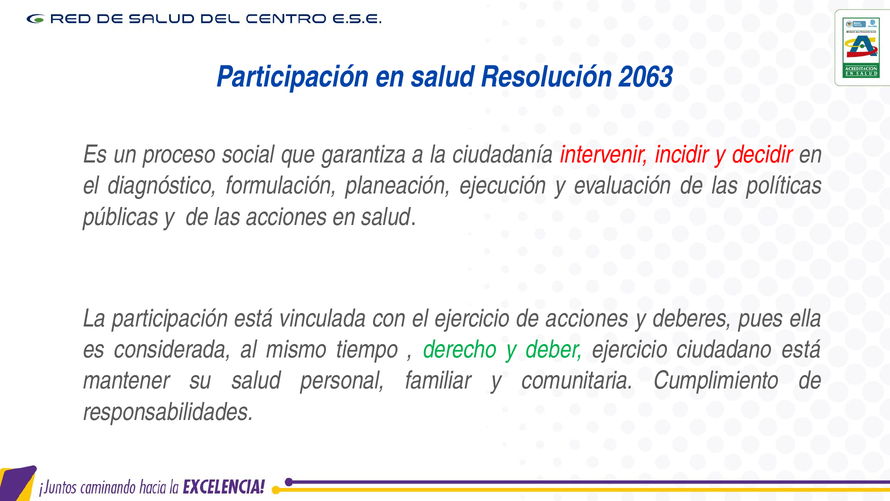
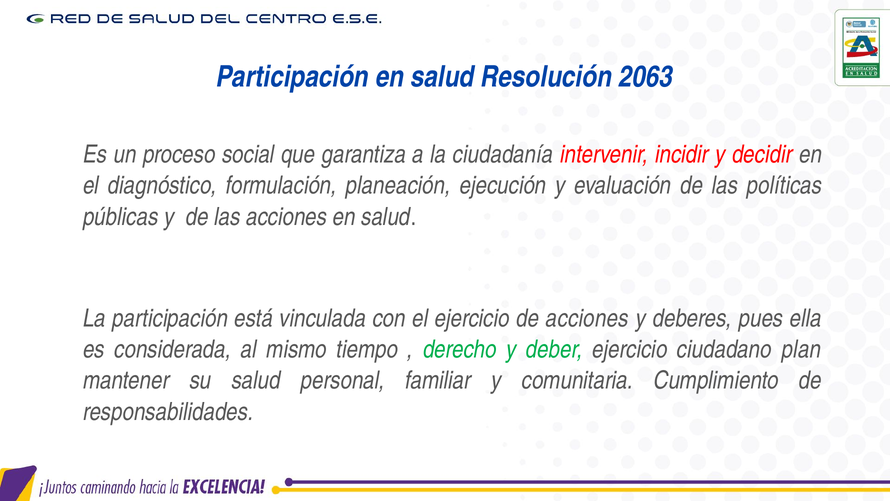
ciudadano está: está -> plan
